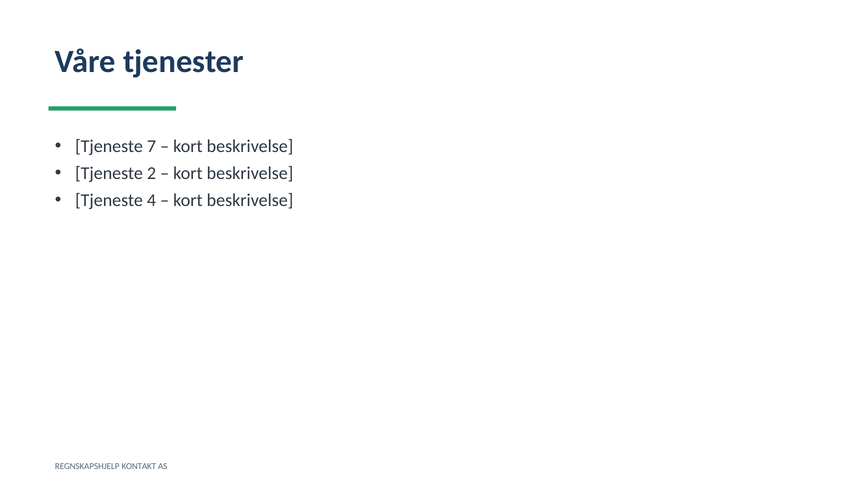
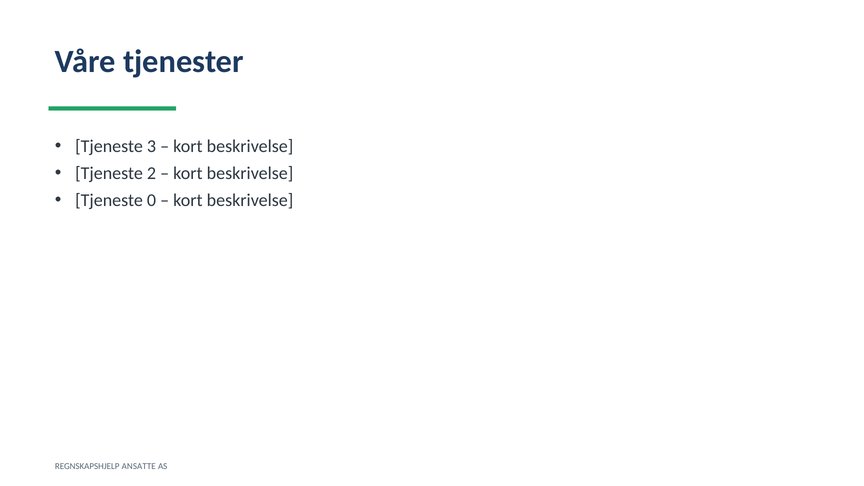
7: 7 -> 3
4: 4 -> 0
KONTAKT: KONTAKT -> ANSATTE
